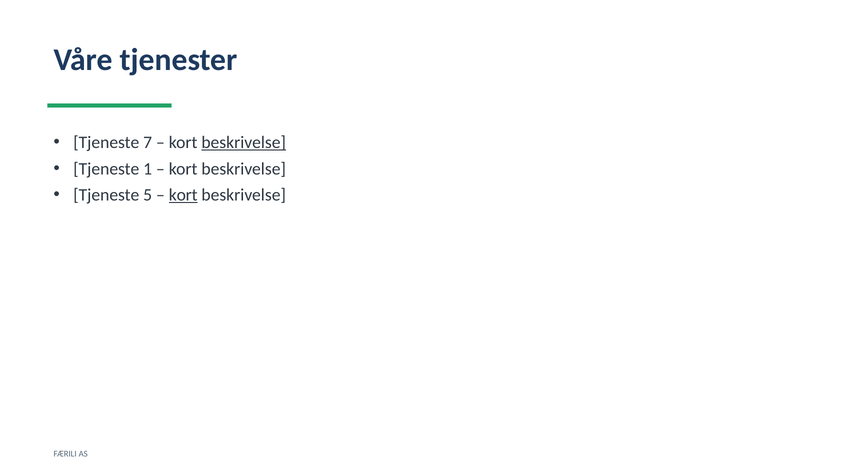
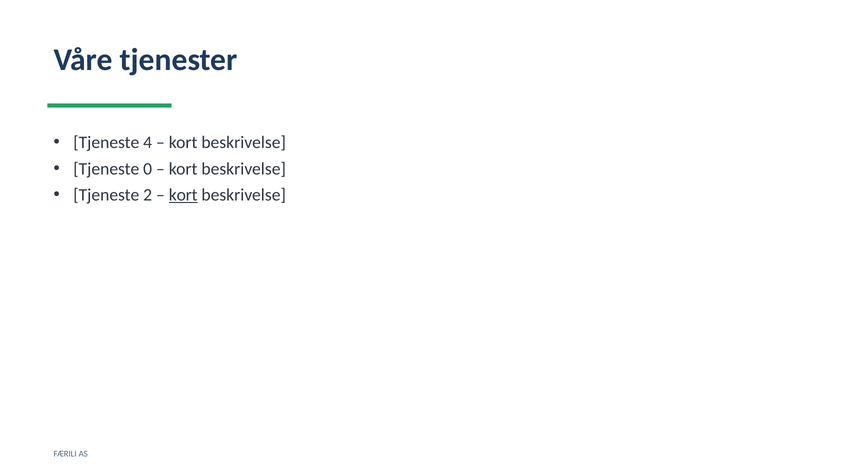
7: 7 -> 4
beskrivelse at (244, 143) underline: present -> none
1: 1 -> 0
5: 5 -> 2
